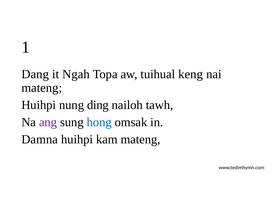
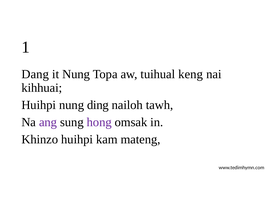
it Ngah: Ngah -> Nung
mateng at (42, 88): mateng -> kihhuai
hong colour: blue -> purple
Damna: Damna -> Khinzo
